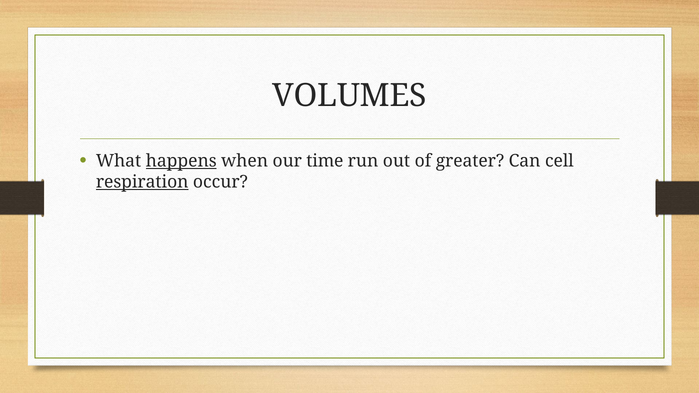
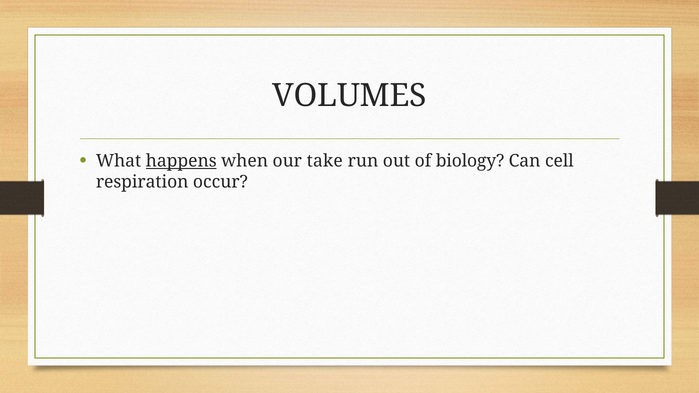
time: time -> take
greater: greater -> biology
respiration underline: present -> none
